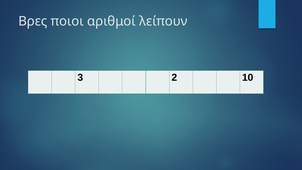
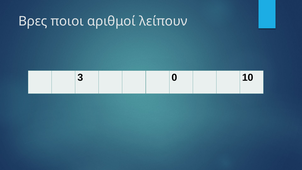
2: 2 -> 0
